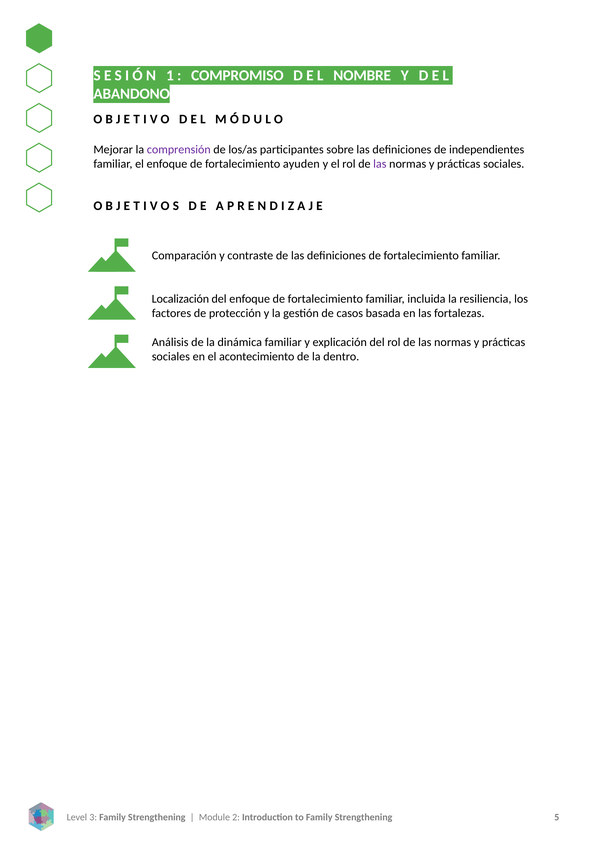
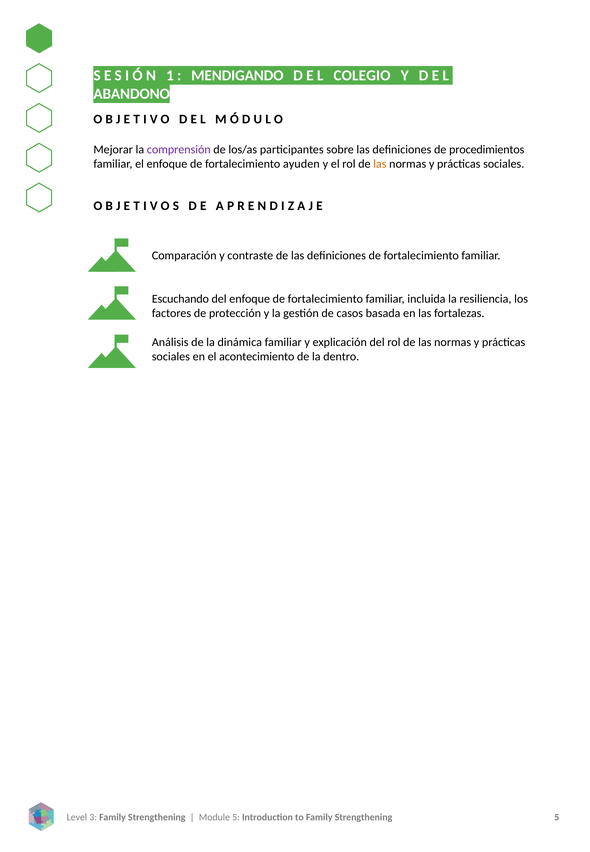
COMPROMISO: COMPROMISO -> MENDIGANDO
NOMBRE: NOMBRE -> COLEGIO
independientes: independientes -> procedimientos
las at (380, 164) colour: purple -> orange
Localización: Localización -> Escuchando
2 at (236, 818): 2 -> 5
